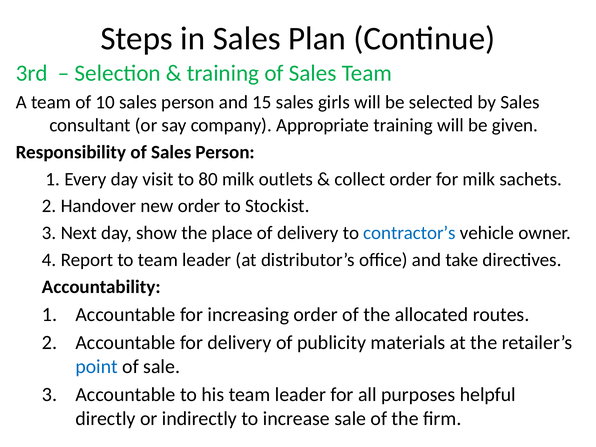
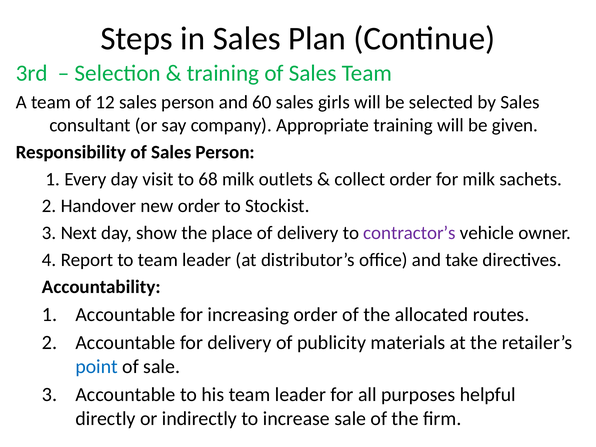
10: 10 -> 12
15: 15 -> 60
80: 80 -> 68
contractor’s colour: blue -> purple
